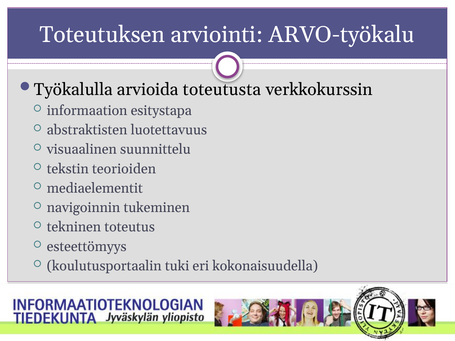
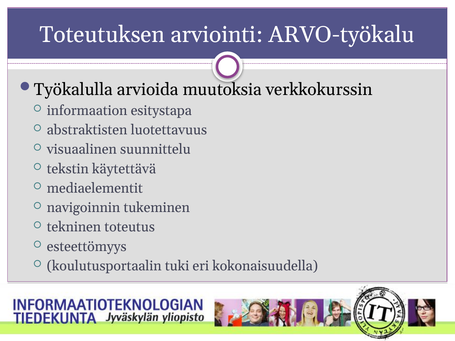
toteutusta: toteutusta -> muutoksia
teorioiden: teorioiden -> käytettävä
